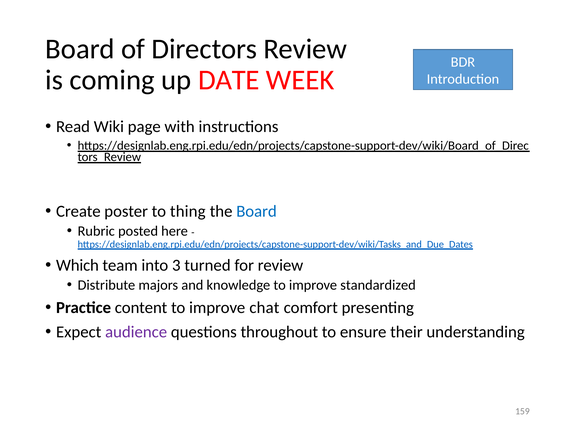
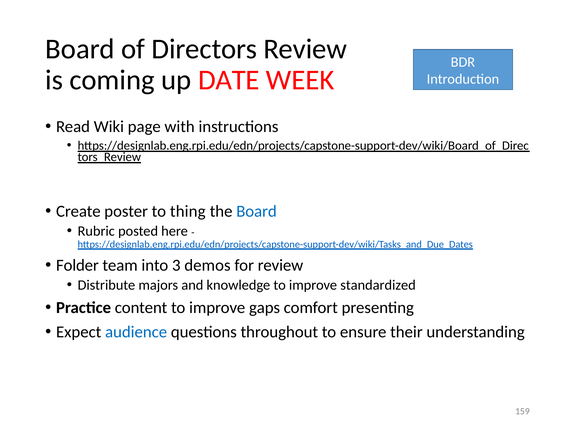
Which: Which -> Folder
turned: turned -> demos
chat: chat -> gaps
audience colour: purple -> blue
